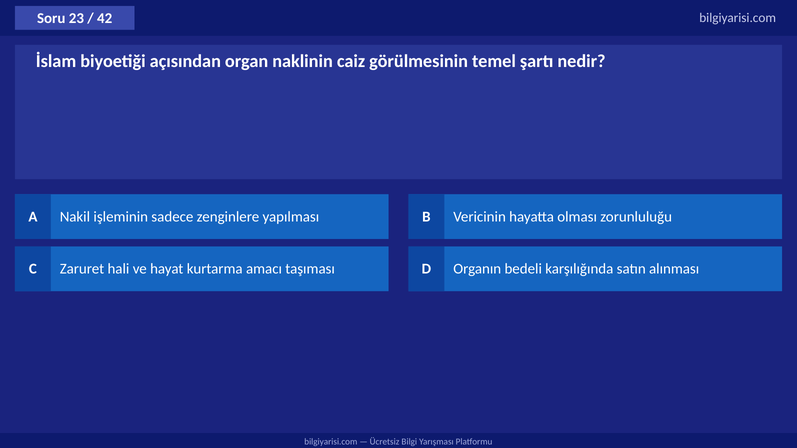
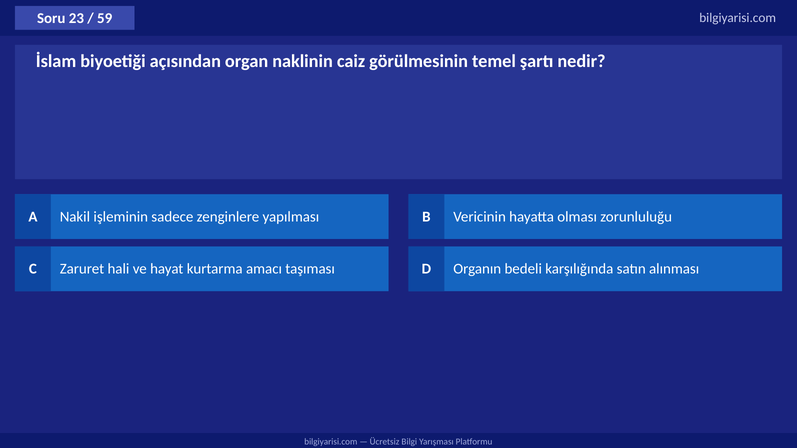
42: 42 -> 59
